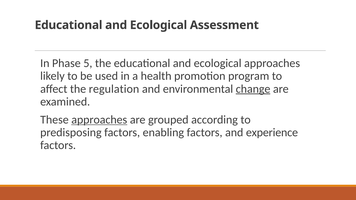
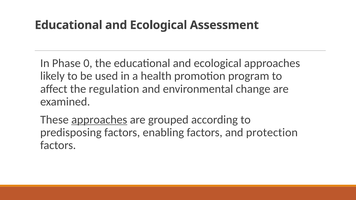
5: 5 -> 0
change underline: present -> none
experience: experience -> protection
